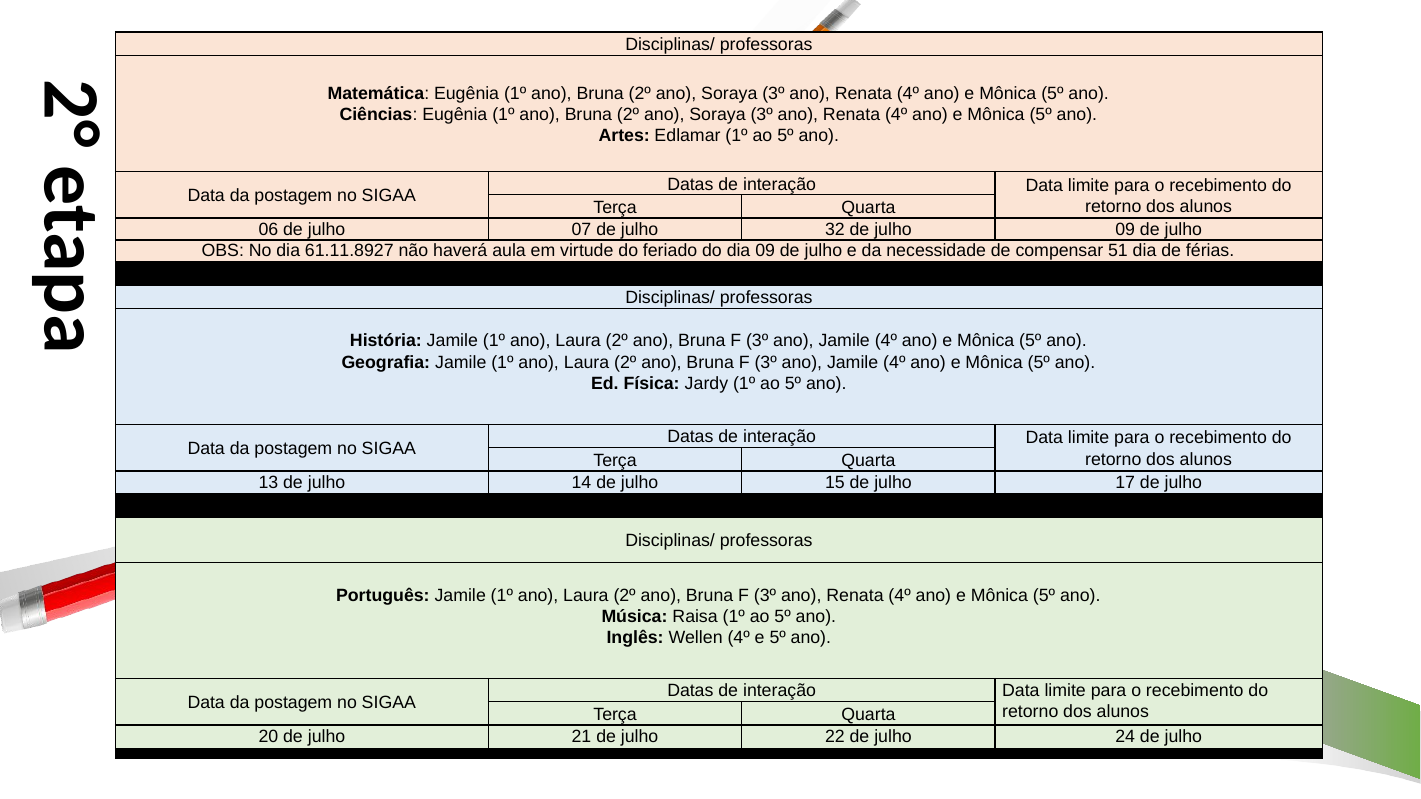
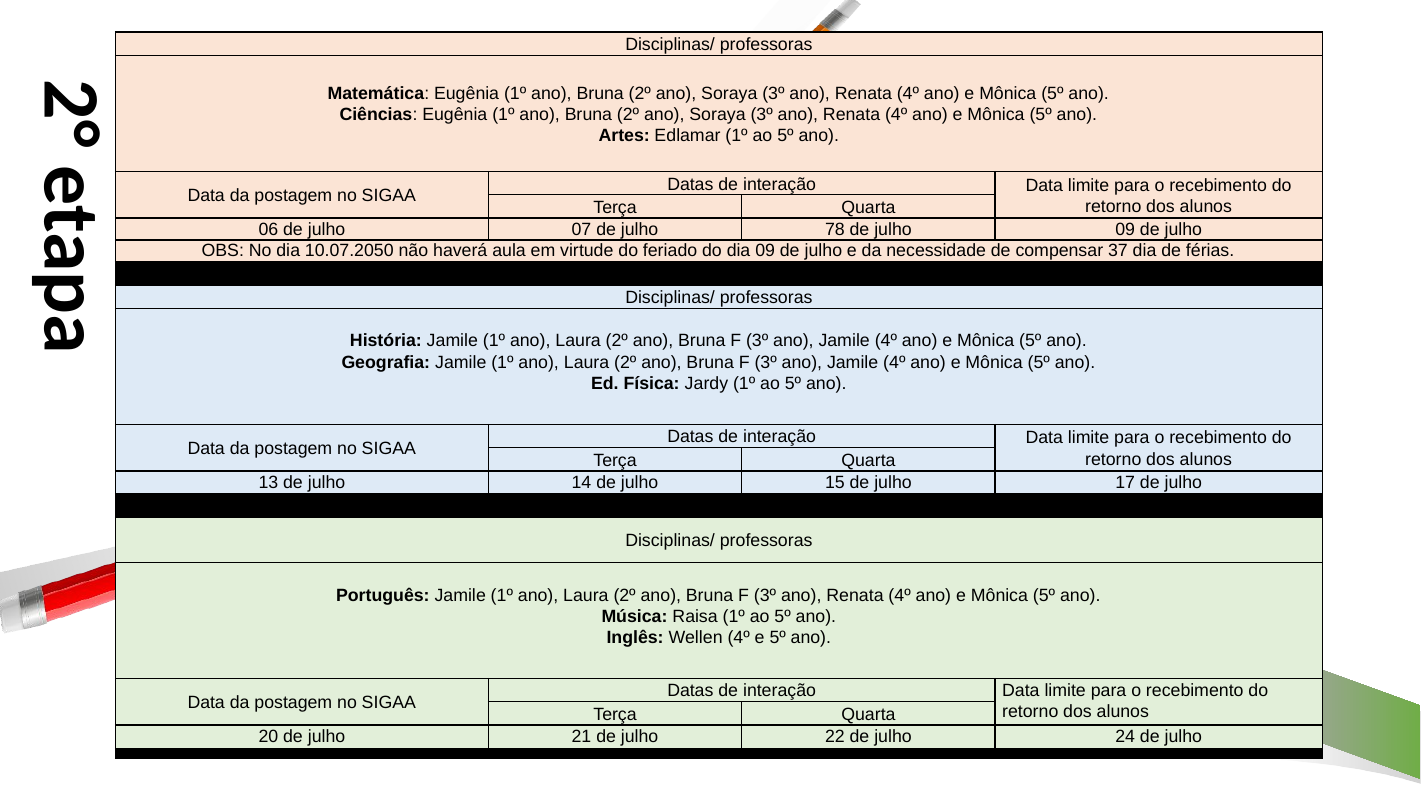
32: 32 -> 78
61.11.8927: 61.11.8927 -> 10.07.2050
51: 51 -> 37
